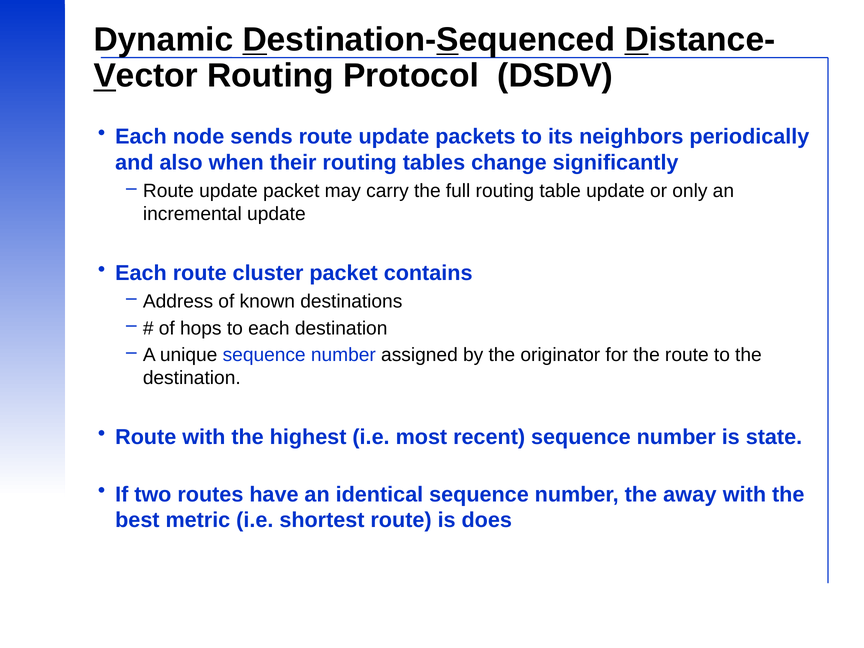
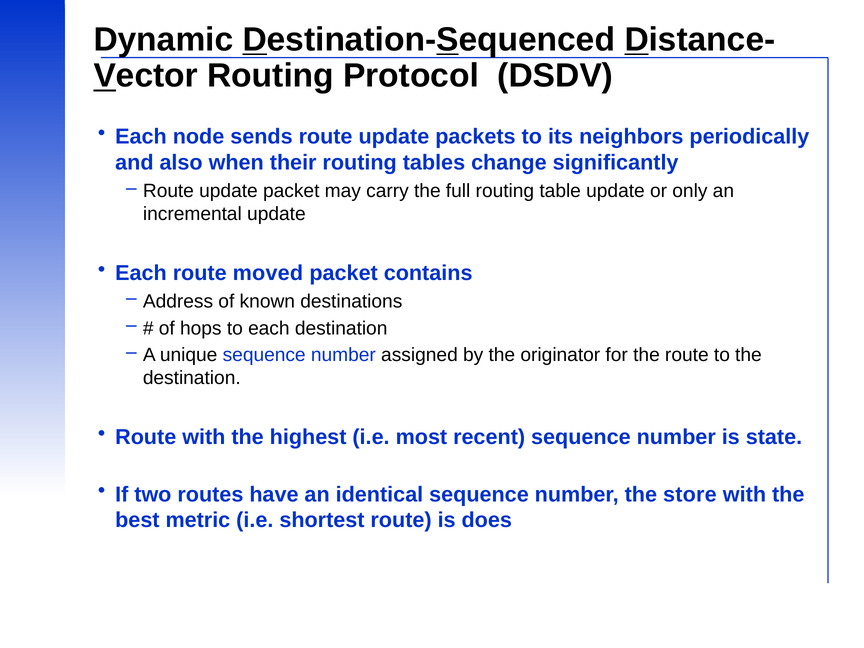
cluster: cluster -> moved
away: away -> store
